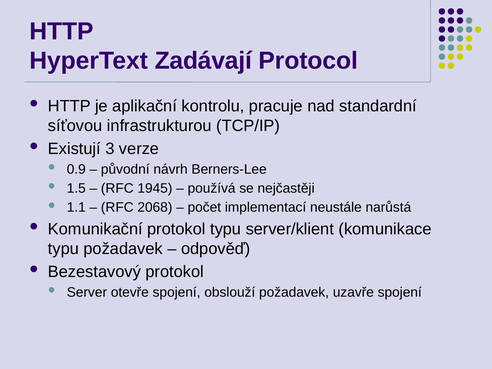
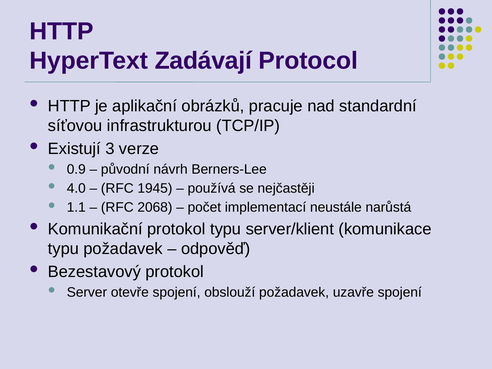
kontrolu: kontrolu -> obrázků
1.5: 1.5 -> 4.0
